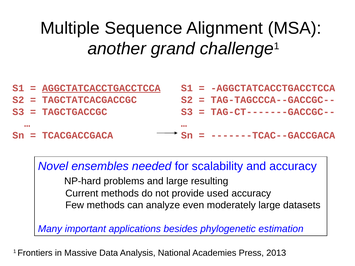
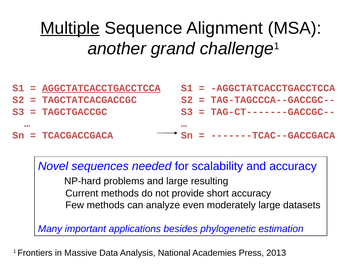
Multiple underline: none -> present
ensembles: ensembles -> sequences
used: used -> short
